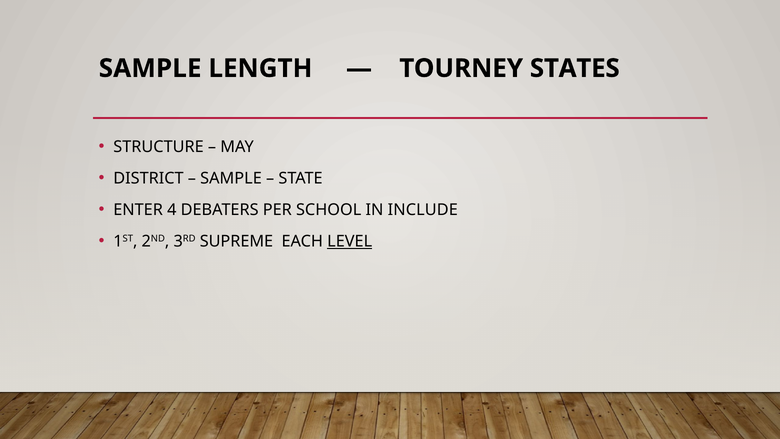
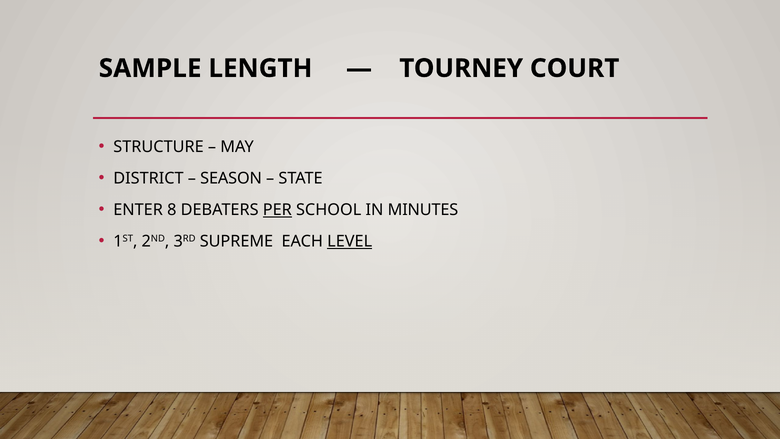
STATES: STATES -> COURT
SAMPLE at (231, 178): SAMPLE -> SEASON
4: 4 -> 8
PER underline: none -> present
INCLUDE: INCLUDE -> MINUTES
